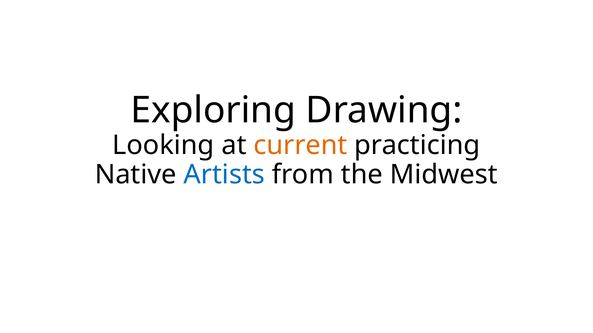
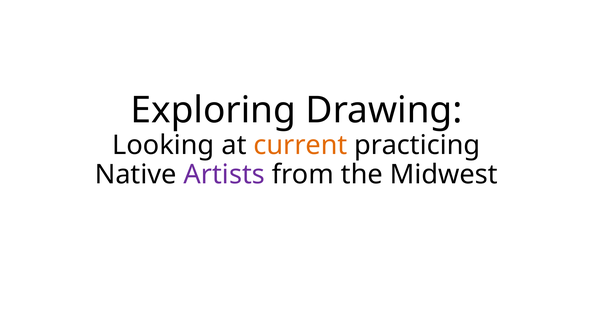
Artists colour: blue -> purple
